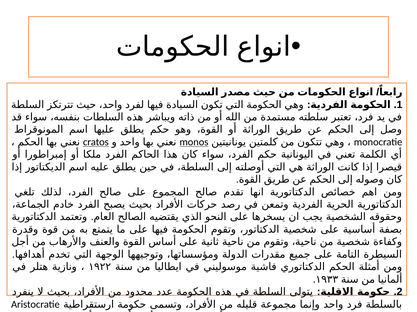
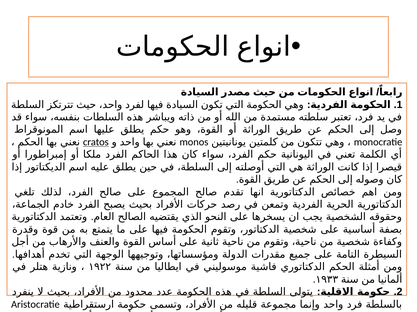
monos underline: present -> none
